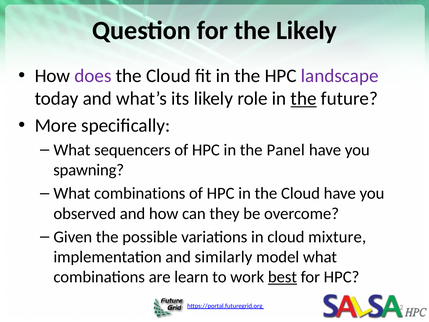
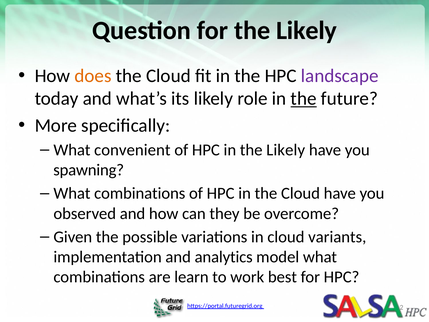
does colour: purple -> orange
sequencers: sequencers -> convenient
in the Panel: Panel -> Likely
mixture: mixture -> variants
similarly: similarly -> analytics
best underline: present -> none
